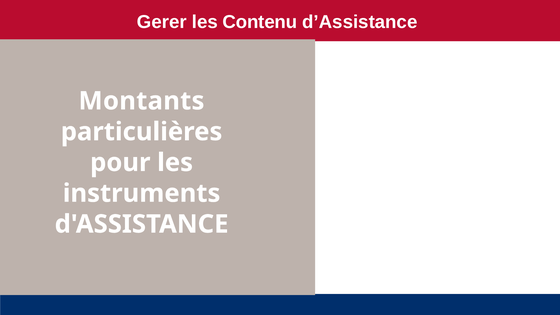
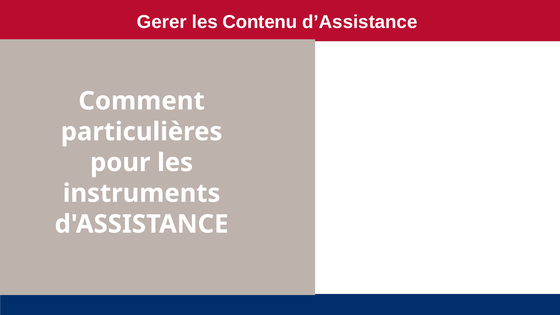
Montants: Montants -> Comment
